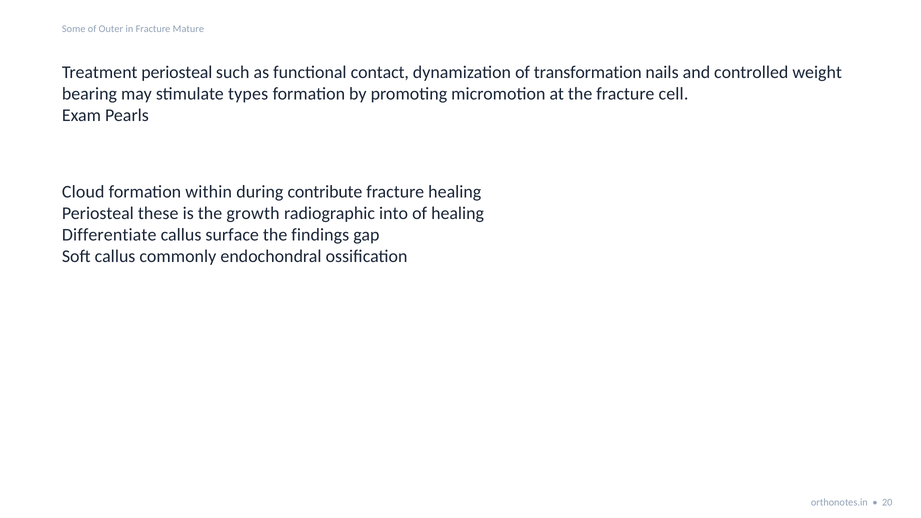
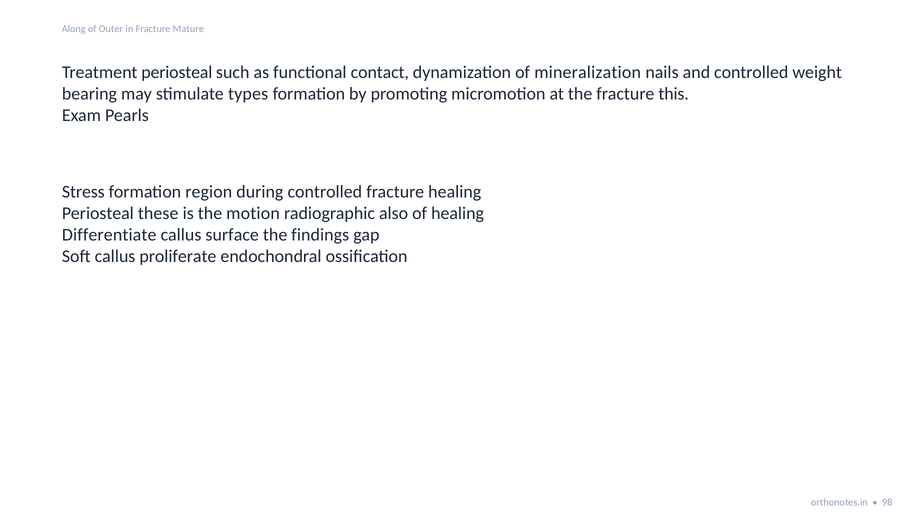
Some: Some -> Along
transformation: transformation -> mineralization
cell: cell -> this
Cloud: Cloud -> Stress
within: within -> region
during contribute: contribute -> controlled
growth: growth -> motion
into: into -> also
commonly: commonly -> proliferate
20: 20 -> 98
